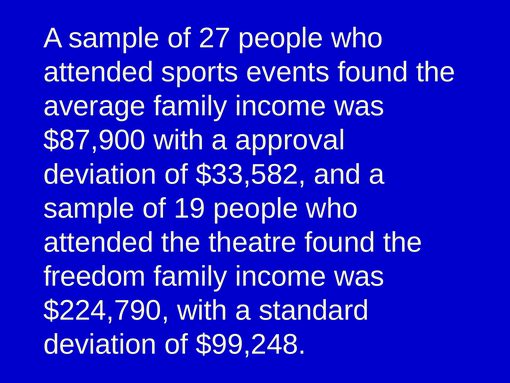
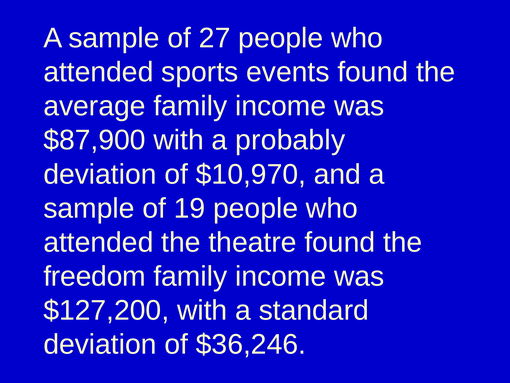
approval: approval -> probably
$33,582: $33,582 -> $10,970
$224,790: $224,790 -> $127,200
$99,248: $99,248 -> $36,246
